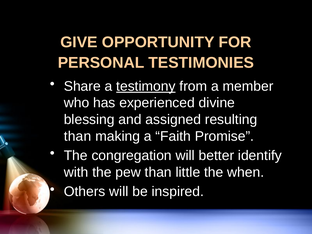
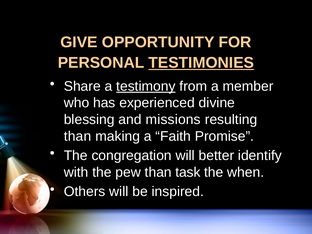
TESTIMONIES underline: none -> present
assigned: assigned -> missions
little: little -> task
